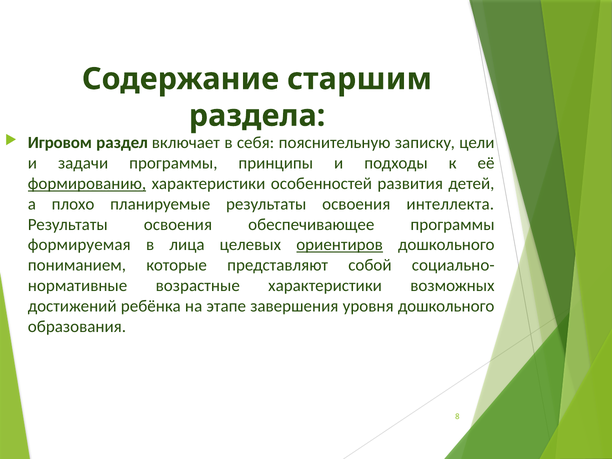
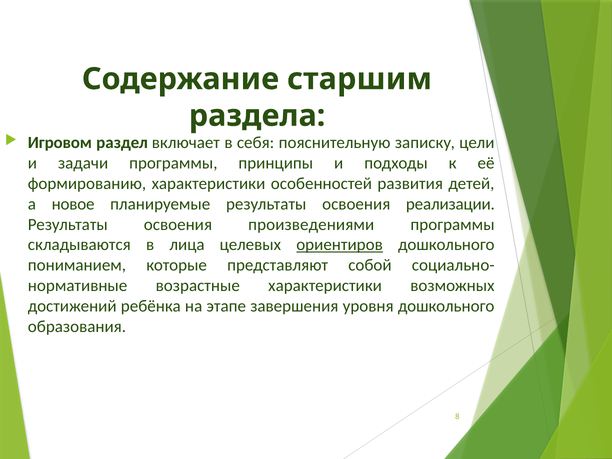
формированию underline: present -> none
плохо: плохо -> новое
интеллекта: интеллекта -> реализации
обеспечивающее: обеспечивающее -> произведениями
формируемая: формируемая -> складываются
